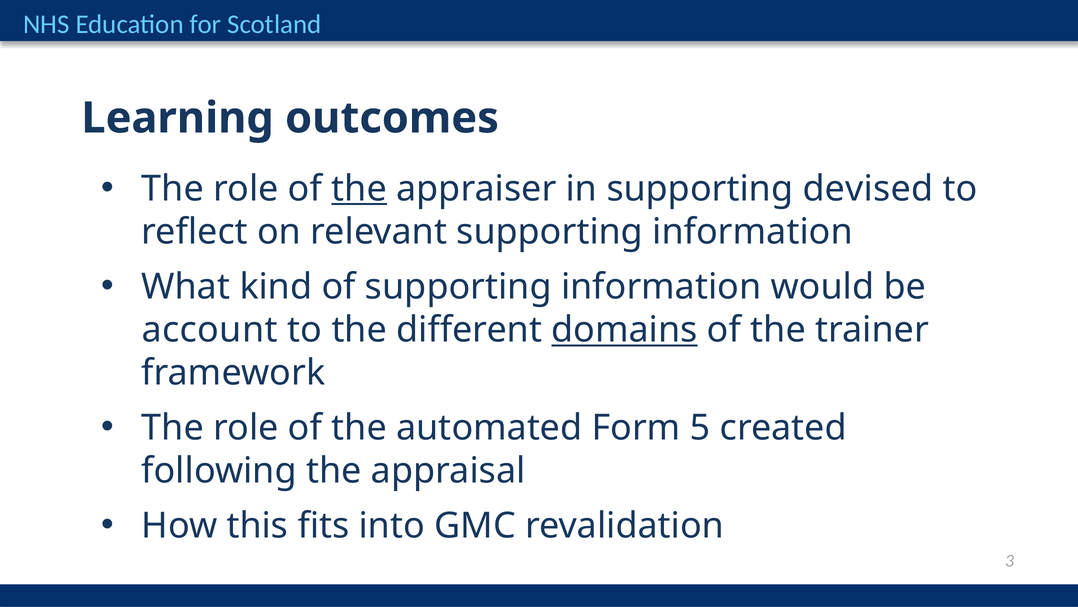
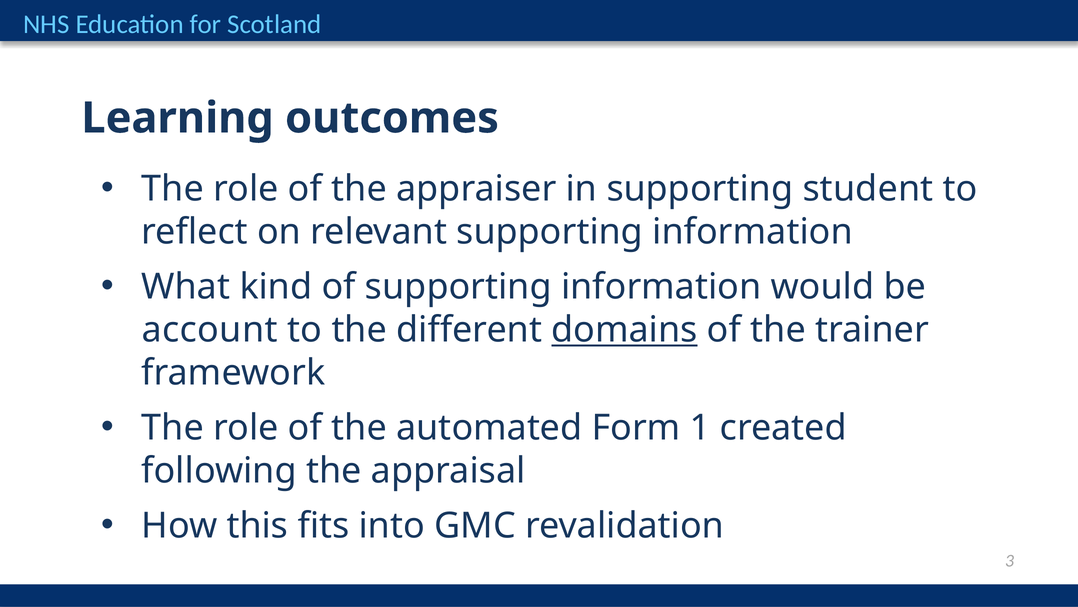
the at (359, 189) underline: present -> none
devised: devised -> student
5: 5 -> 1
